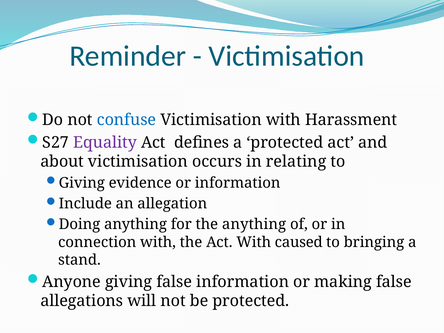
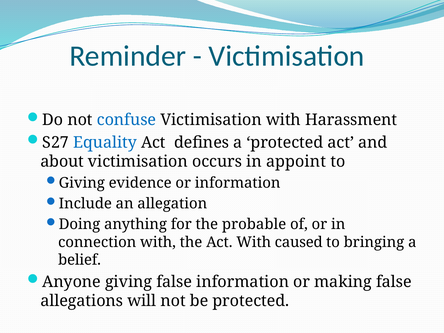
Equality colour: purple -> blue
relating: relating -> appoint
the anything: anything -> probable
stand: stand -> belief
